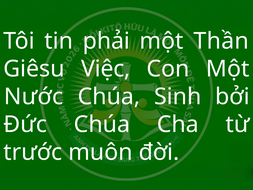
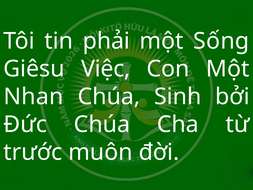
Thần: Thần -> Sống
Nước: Nước -> Nhan
